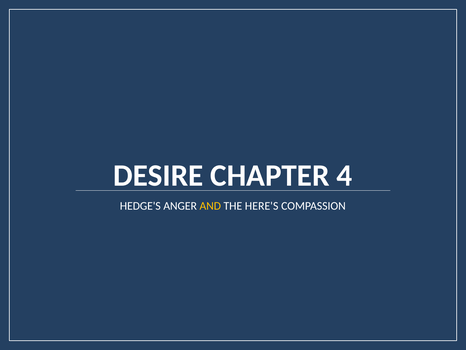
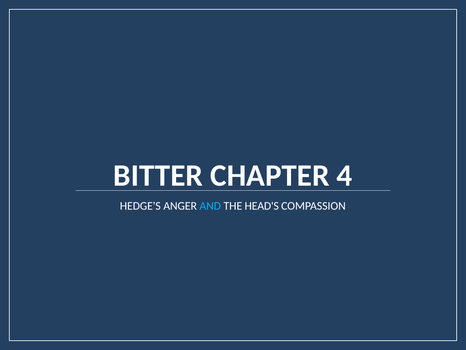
DESIRE: DESIRE -> BITTER
AND colour: yellow -> light blue
HERE'S: HERE'S -> HEAD'S
